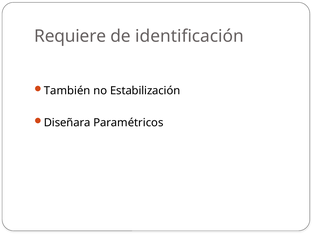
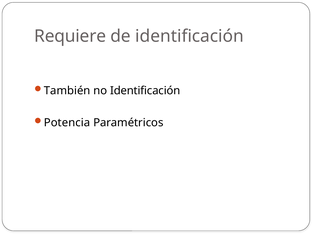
no Estabilización: Estabilización -> Identificación
Diseñara: Diseñara -> Potencia
